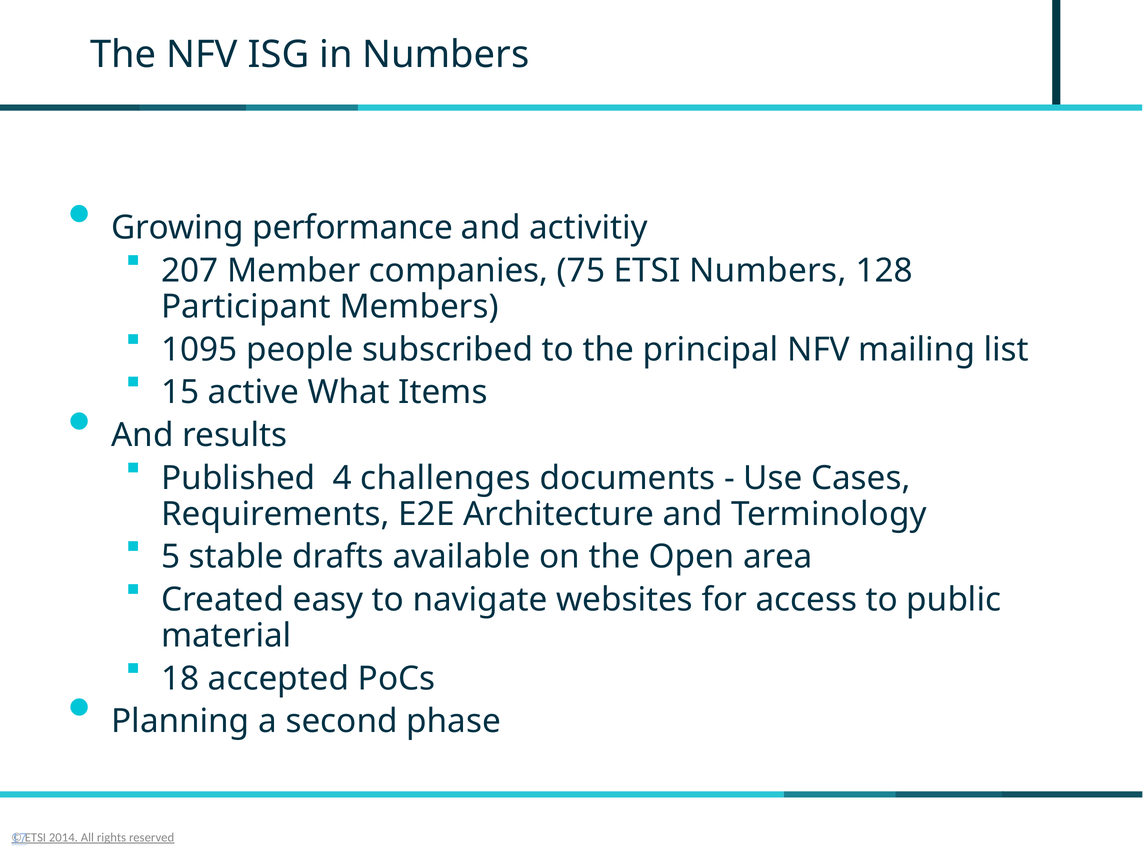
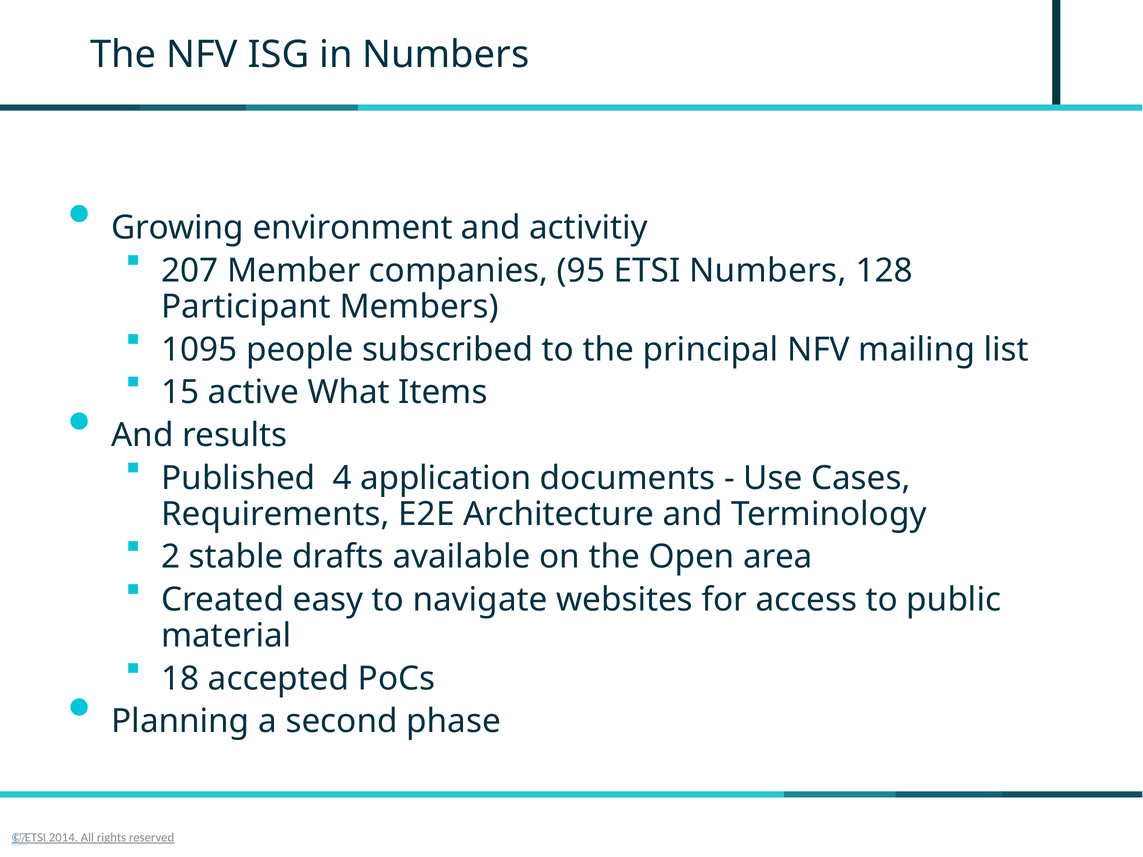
performance: performance -> environment
75: 75 -> 95
challenges: challenges -> application
5: 5 -> 2
